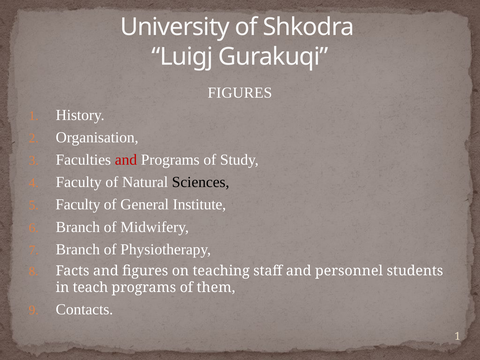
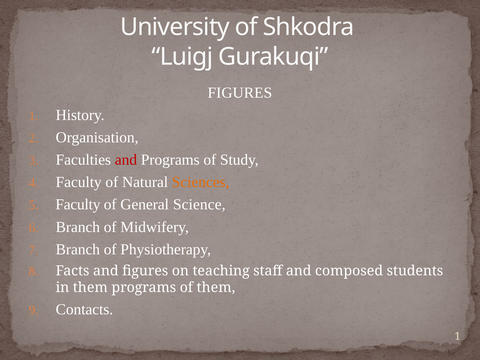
Sciences colour: black -> orange
Institute: Institute -> Science
personnel: personnel -> composed
in teach: teach -> them
